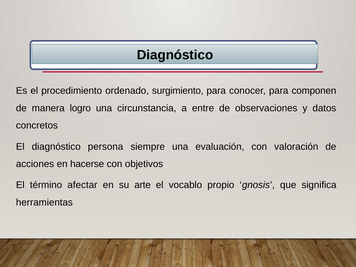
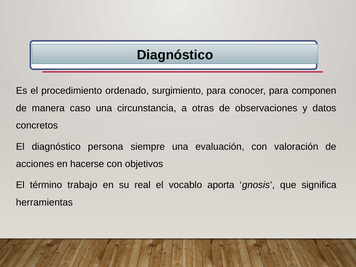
logro: logro -> caso
entre: entre -> otras
afectar: afectar -> trabajo
arte: arte -> real
propio: propio -> aporta
